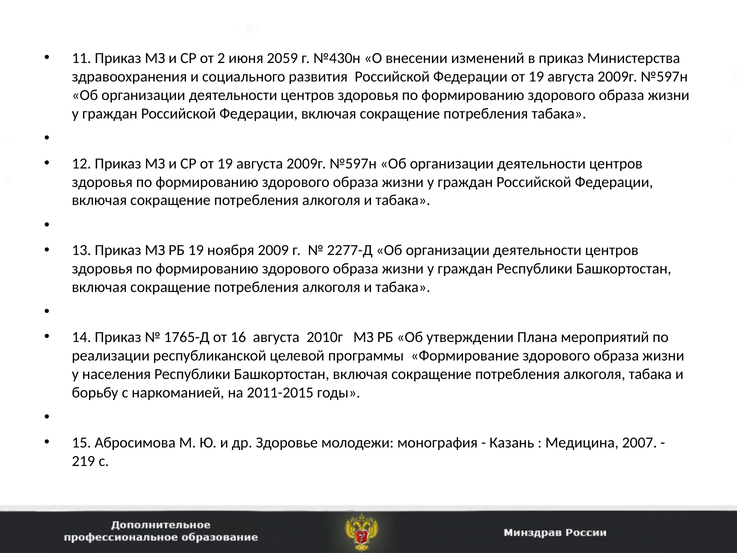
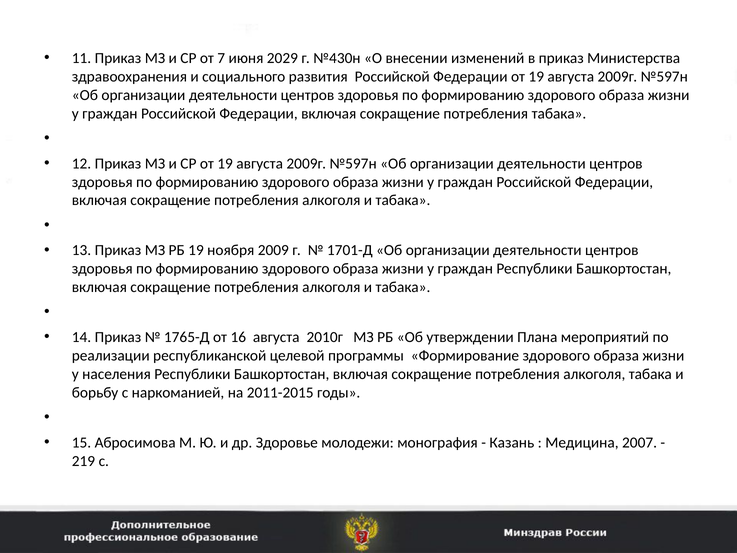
2: 2 -> 7
2059: 2059 -> 2029
2277-Д: 2277-Д -> 1701-Д
